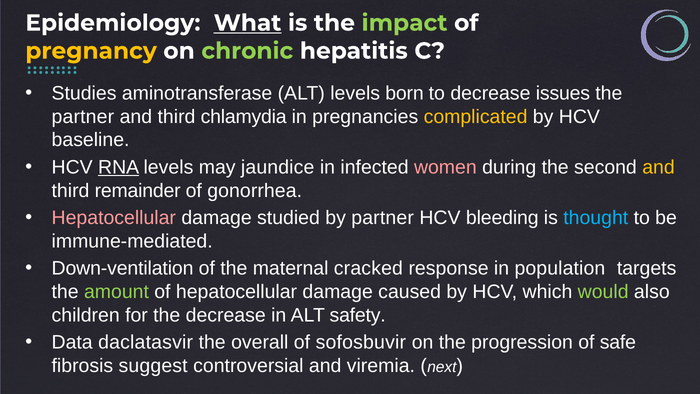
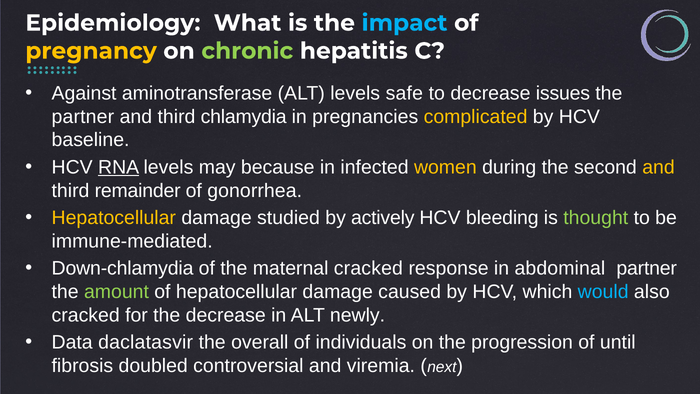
What underline: present -> none
impact colour: light green -> light blue
Studies: Studies -> Against
born: born -> safe
jaundice: jaundice -> because
women colour: pink -> yellow
Hepatocellular at (114, 218) colour: pink -> yellow
by partner: partner -> actively
thought colour: light blue -> light green
Down-ventilation: Down-ventilation -> Down-chlamydia
population: population -> abdominal
targets at (647, 268): targets -> partner
would colour: light green -> light blue
children at (86, 315): children -> cracked
safety: safety -> newly
sofosbuvir: sofosbuvir -> individuals
safe: safe -> until
suggest: suggest -> doubled
